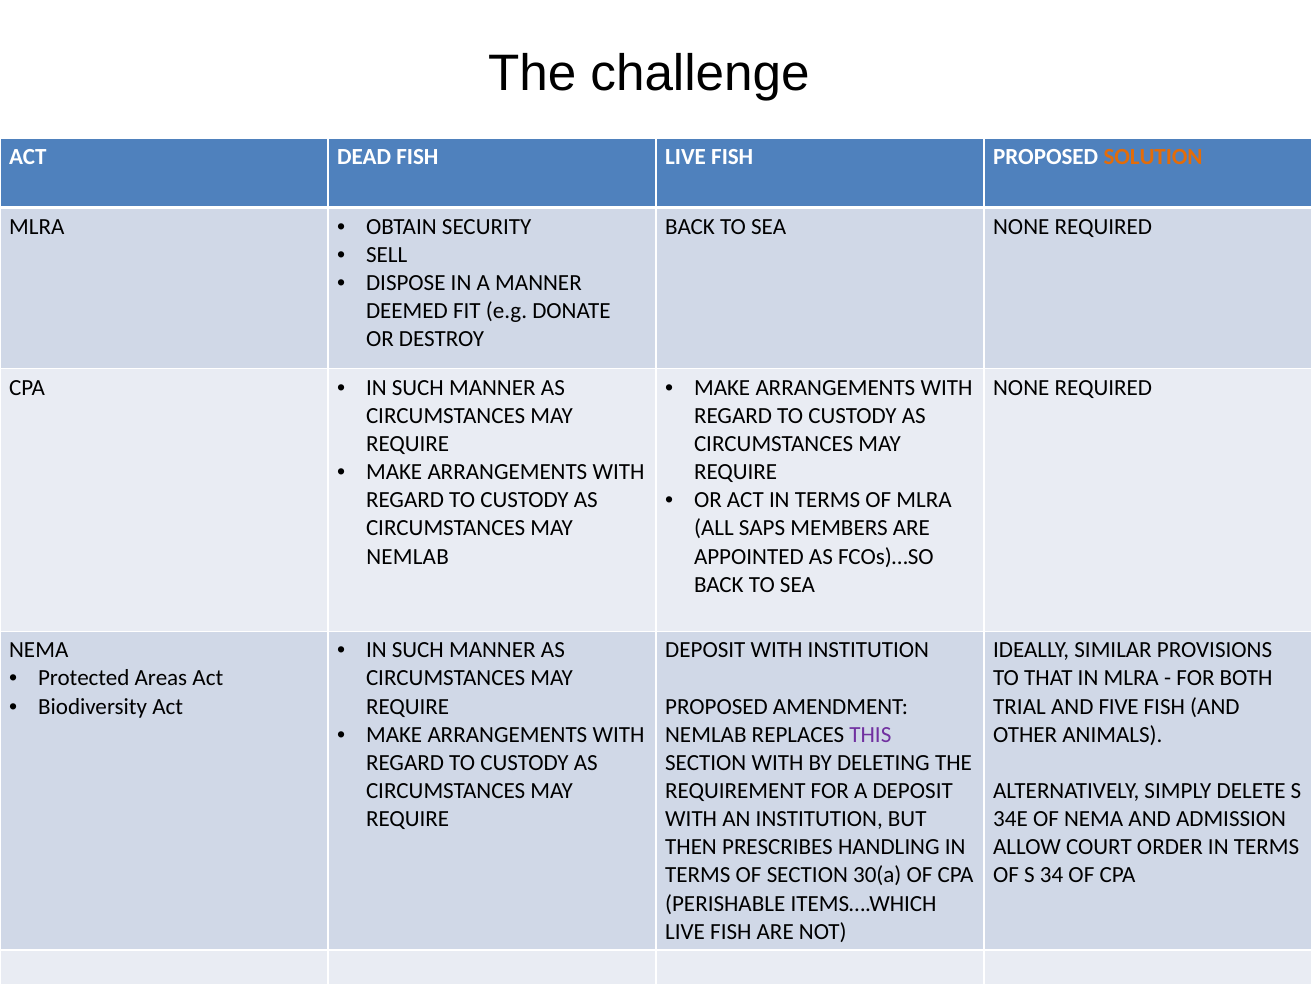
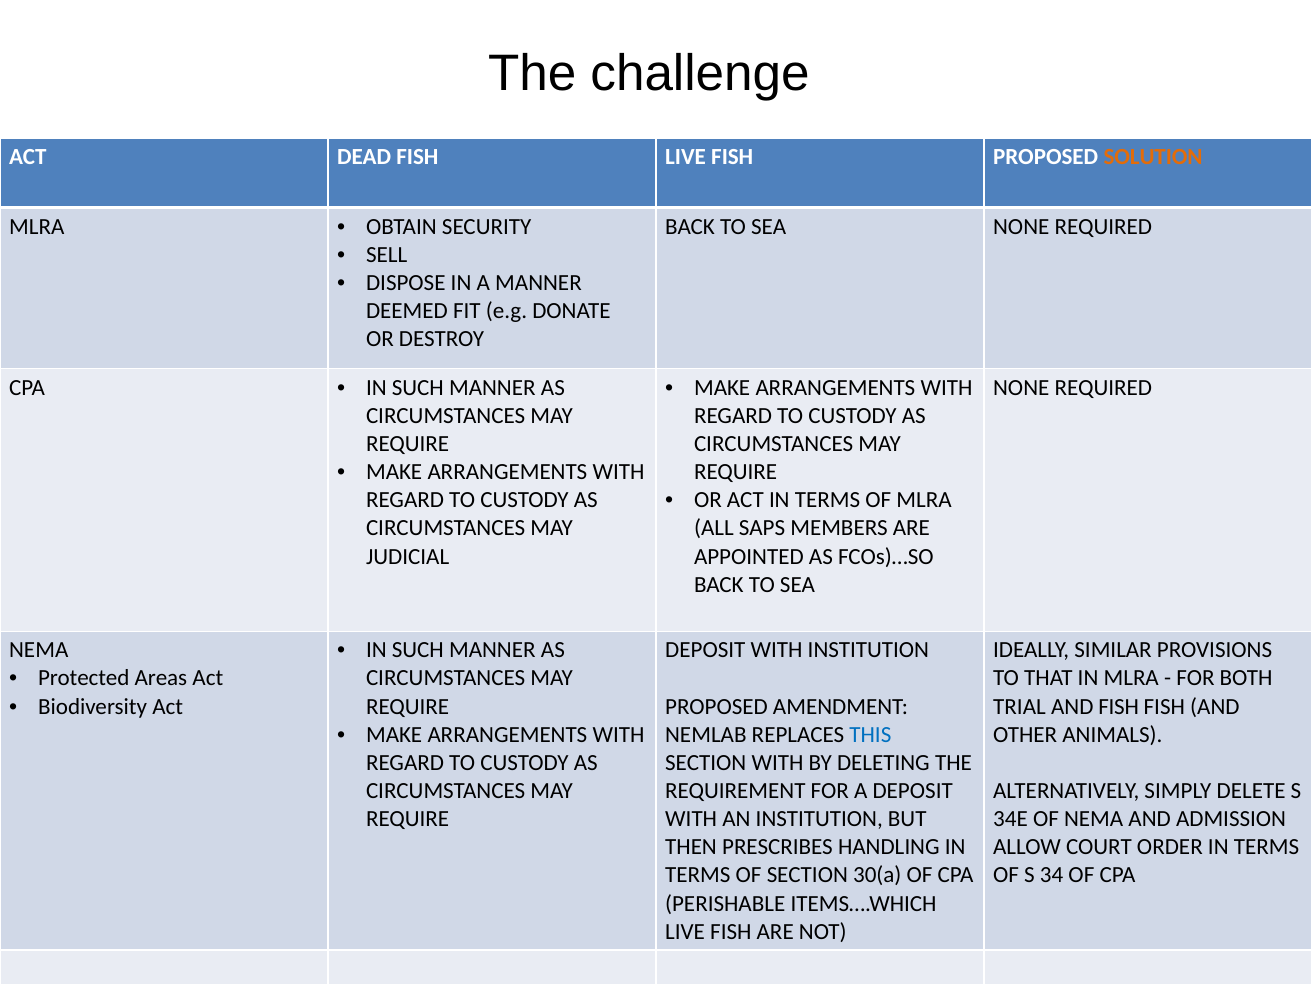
NEMLAB at (408, 556): NEMLAB -> JUDICIAL
AND FIVE: FIVE -> FISH
THIS colour: purple -> blue
